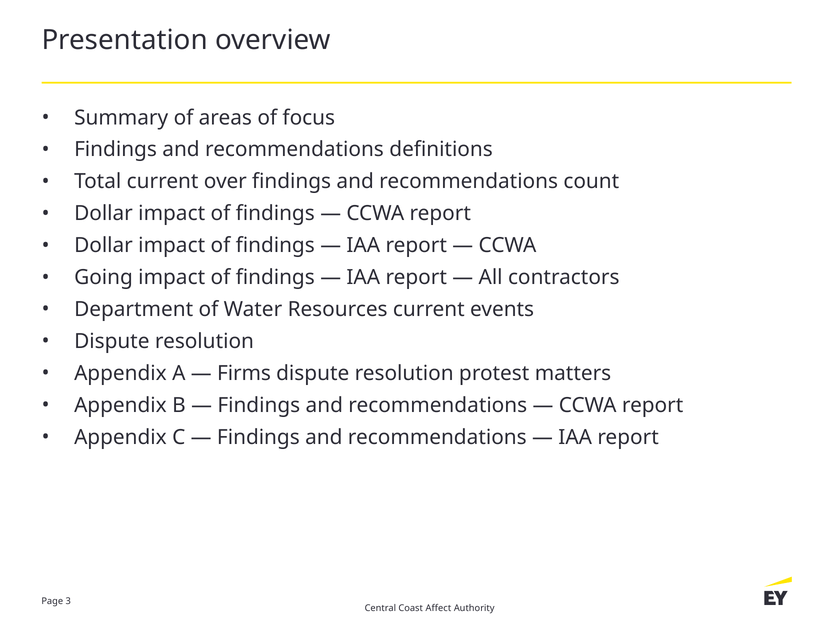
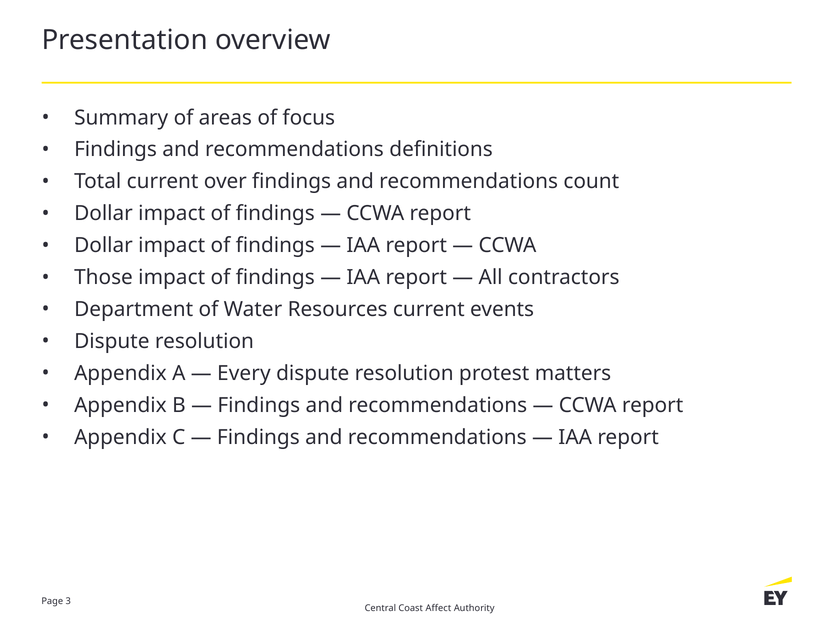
Going: Going -> Those
Firms: Firms -> Every
